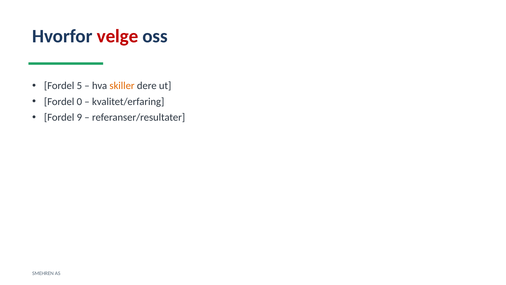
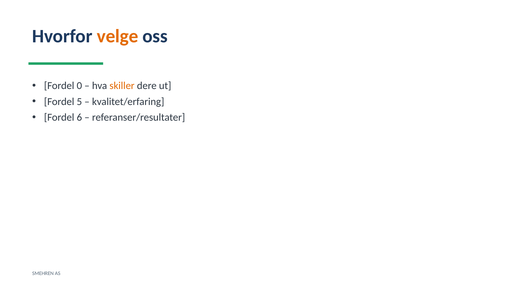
velge colour: red -> orange
5: 5 -> 0
0: 0 -> 5
9: 9 -> 6
